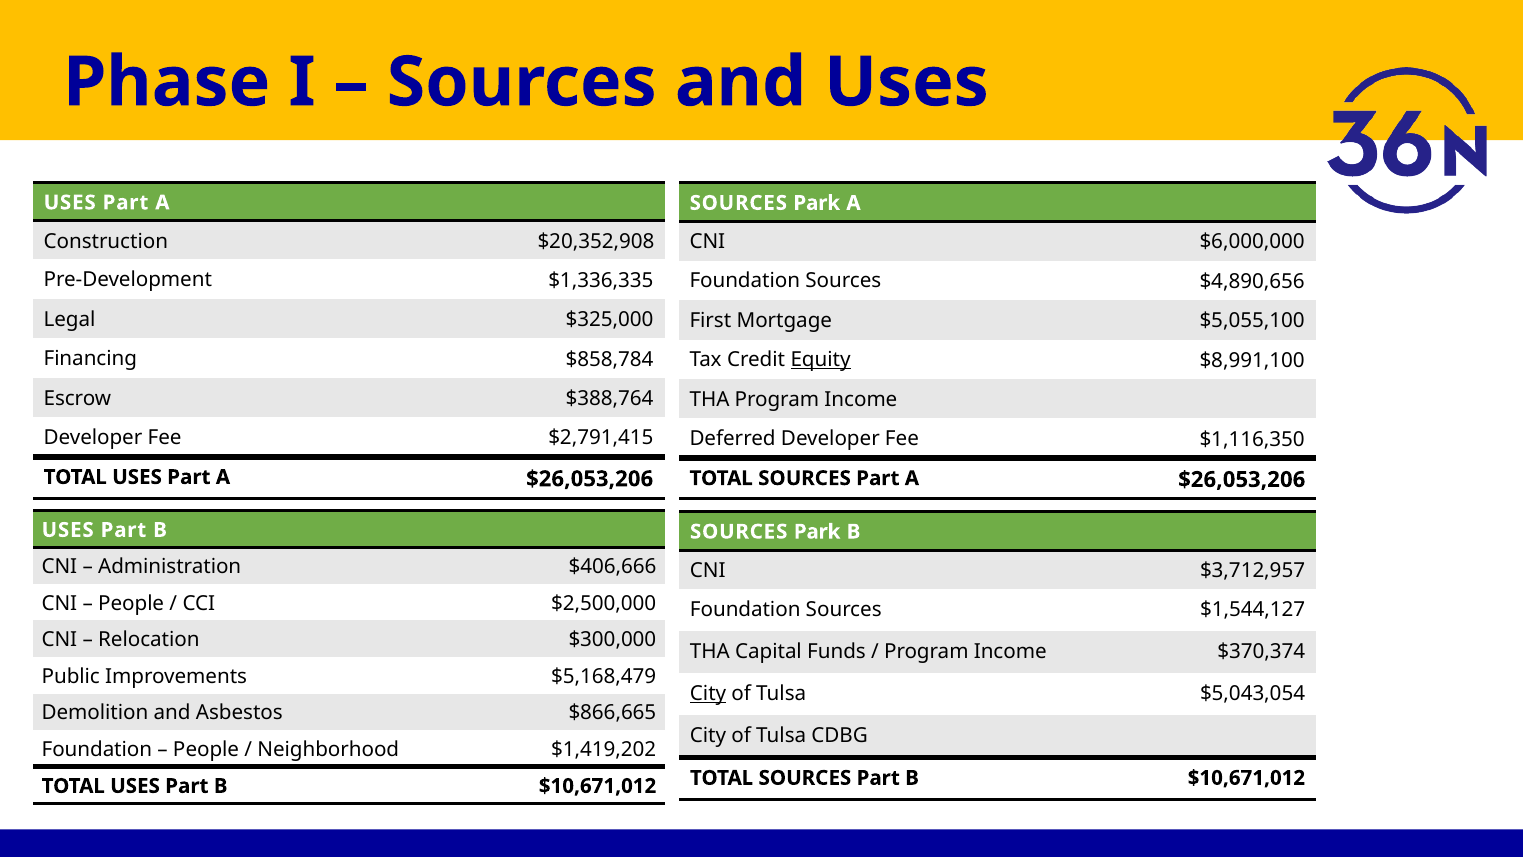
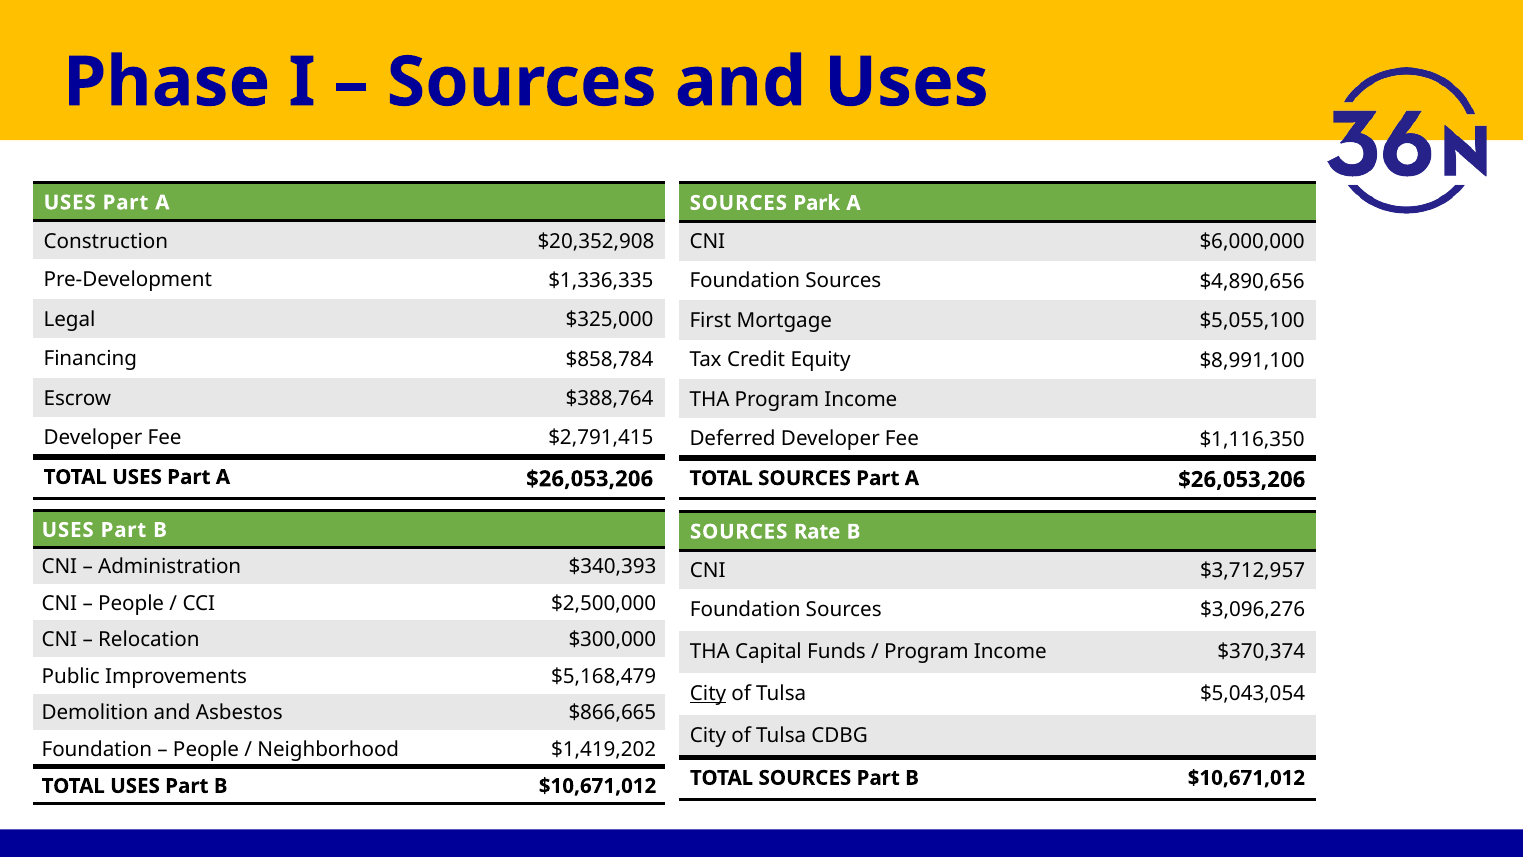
Equity underline: present -> none
Park at (817, 532): Park -> Rate
$406,666: $406,666 -> $340,393
$1,544,127: $1,544,127 -> $3,096,276
